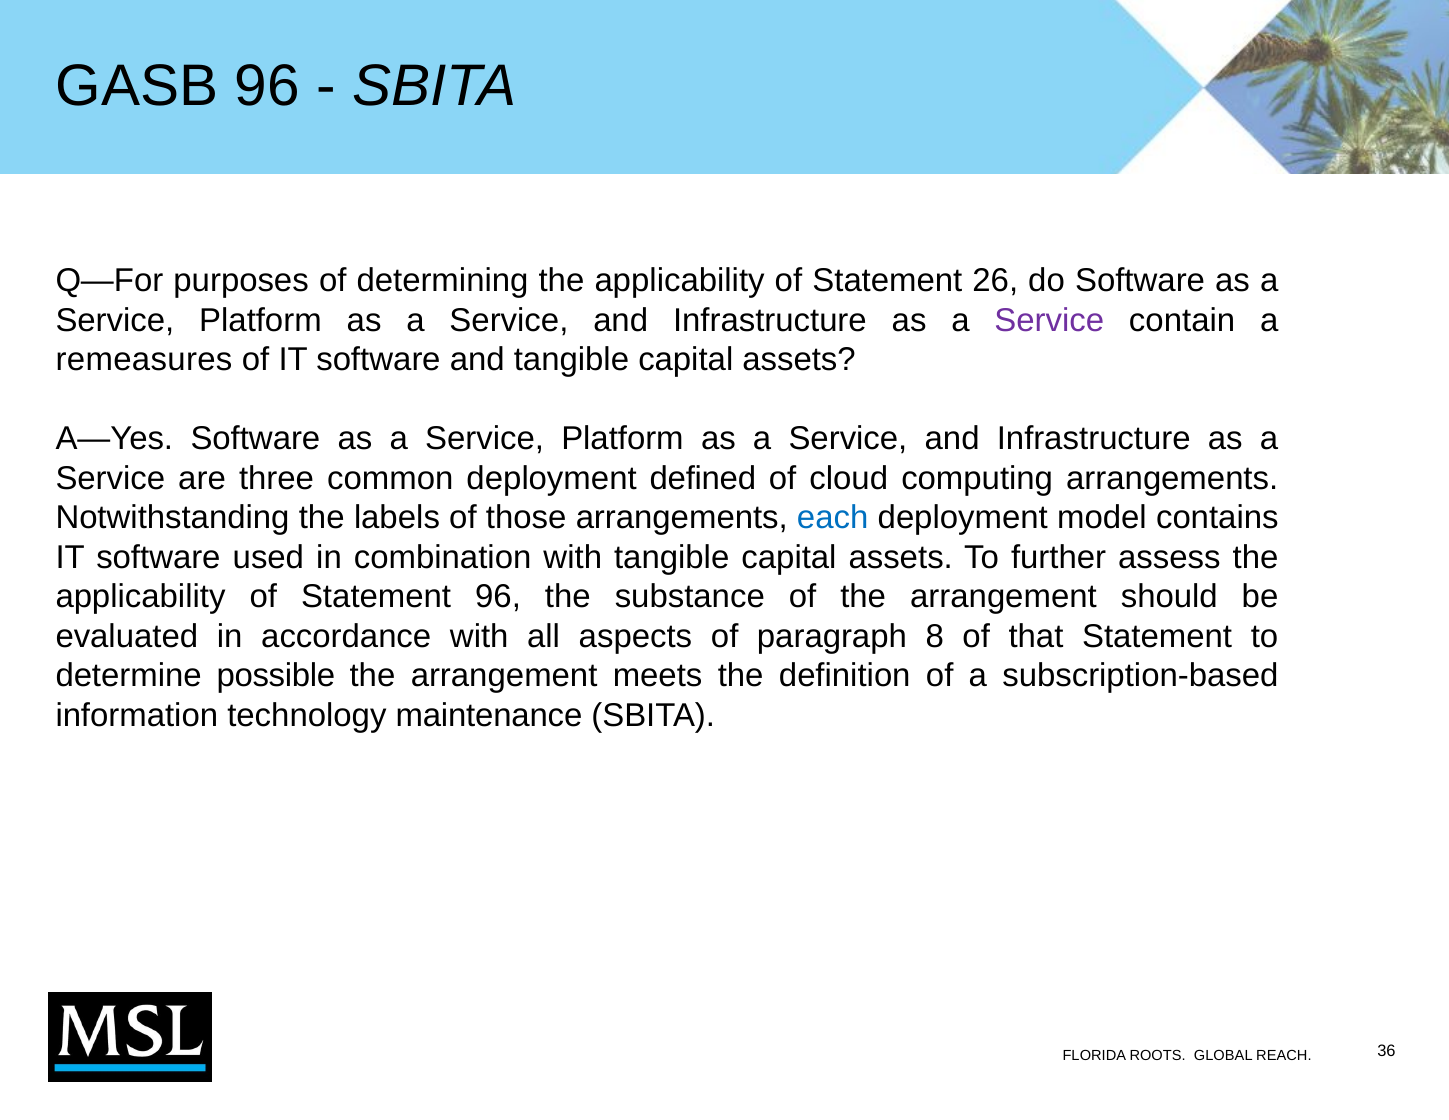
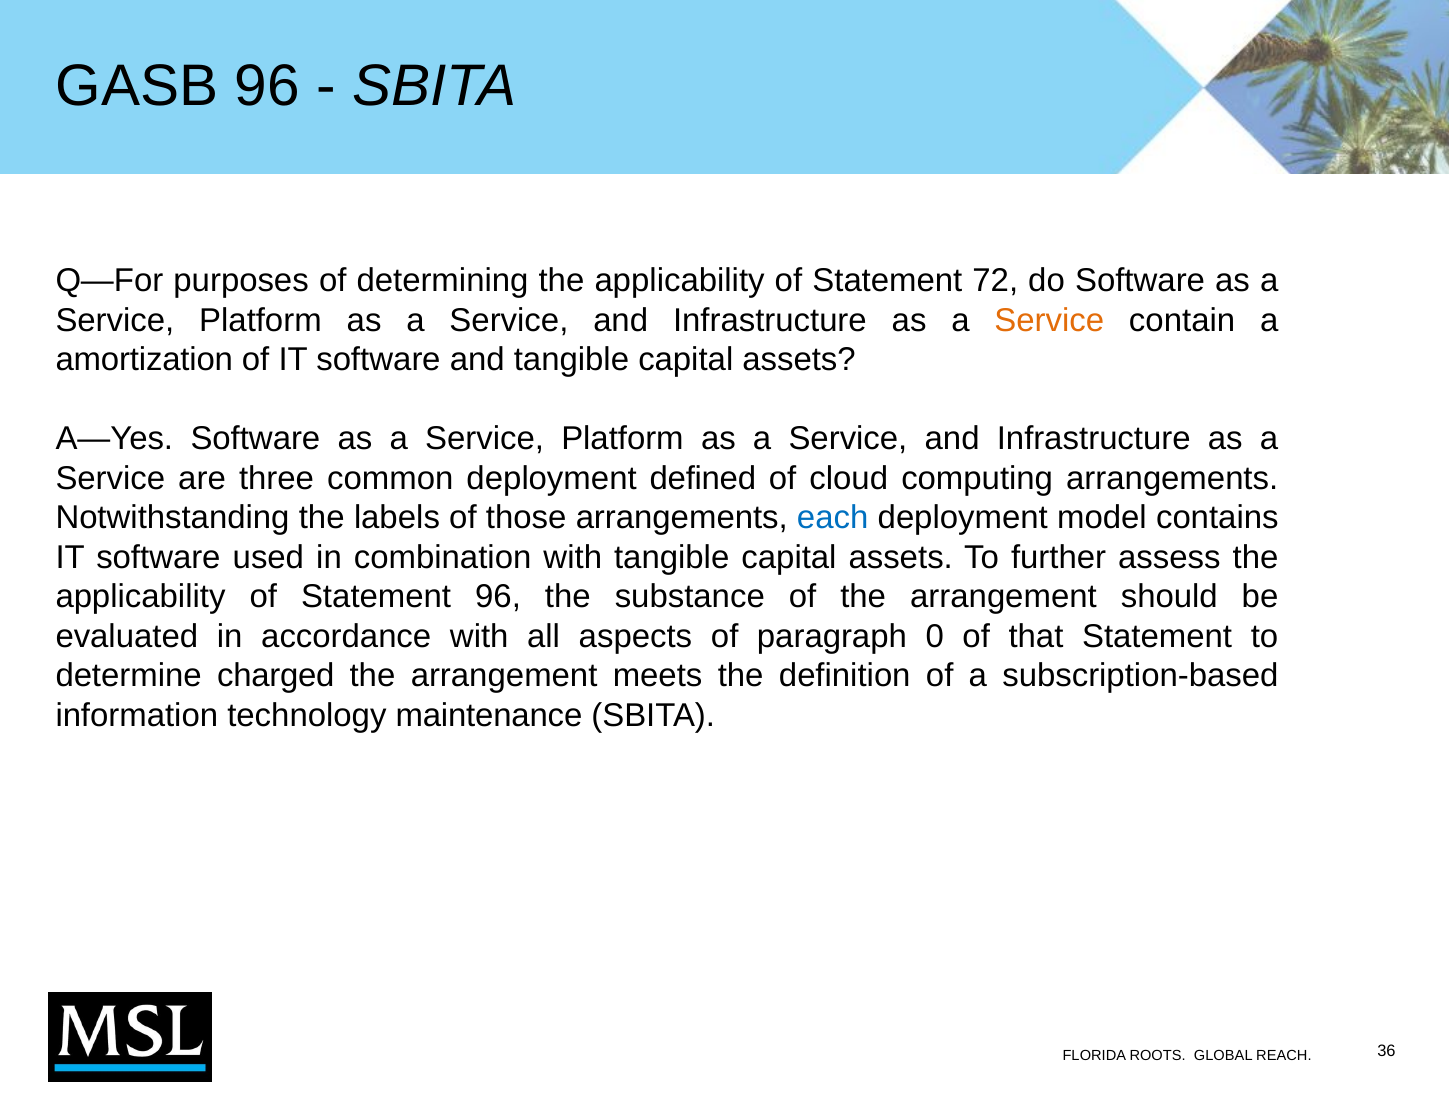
26: 26 -> 72
Service at (1049, 320) colour: purple -> orange
remeasures: remeasures -> amortization
8: 8 -> 0
possible: possible -> charged
